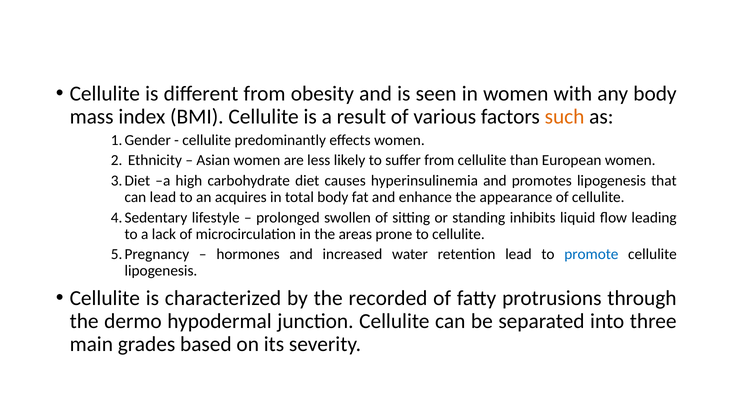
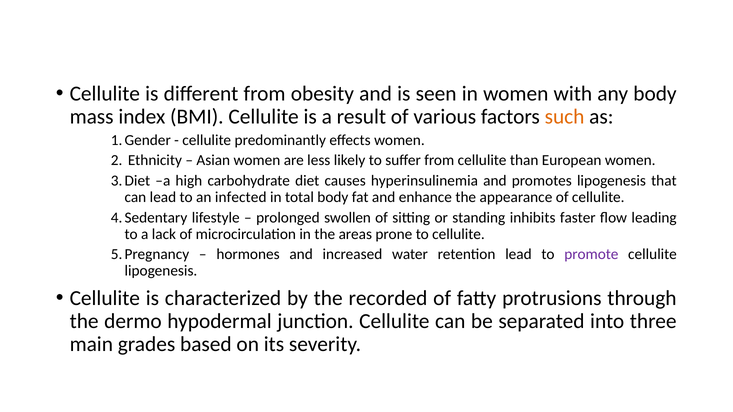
acquires: acquires -> infected
liquid: liquid -> faster
promote colour: blue -> purple
